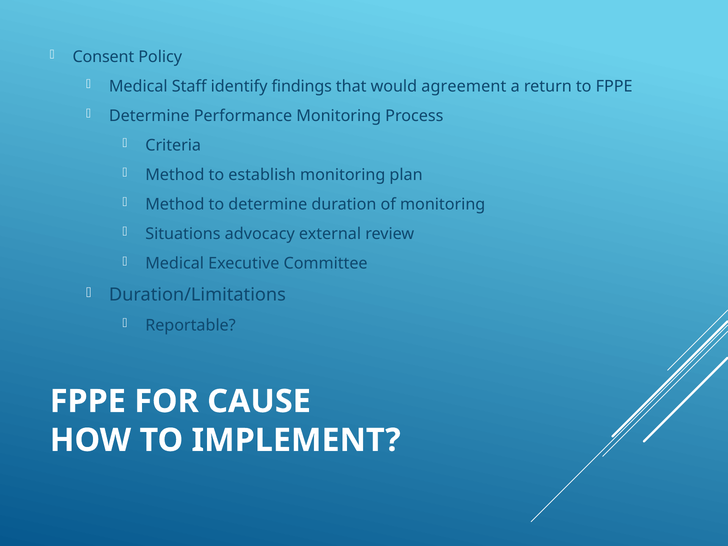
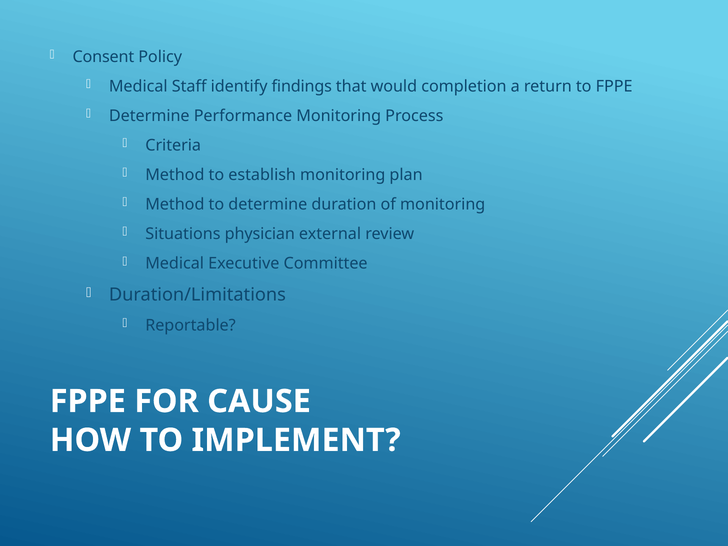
agreement: agreement -> completion
advocacy: advocacy -> physician
